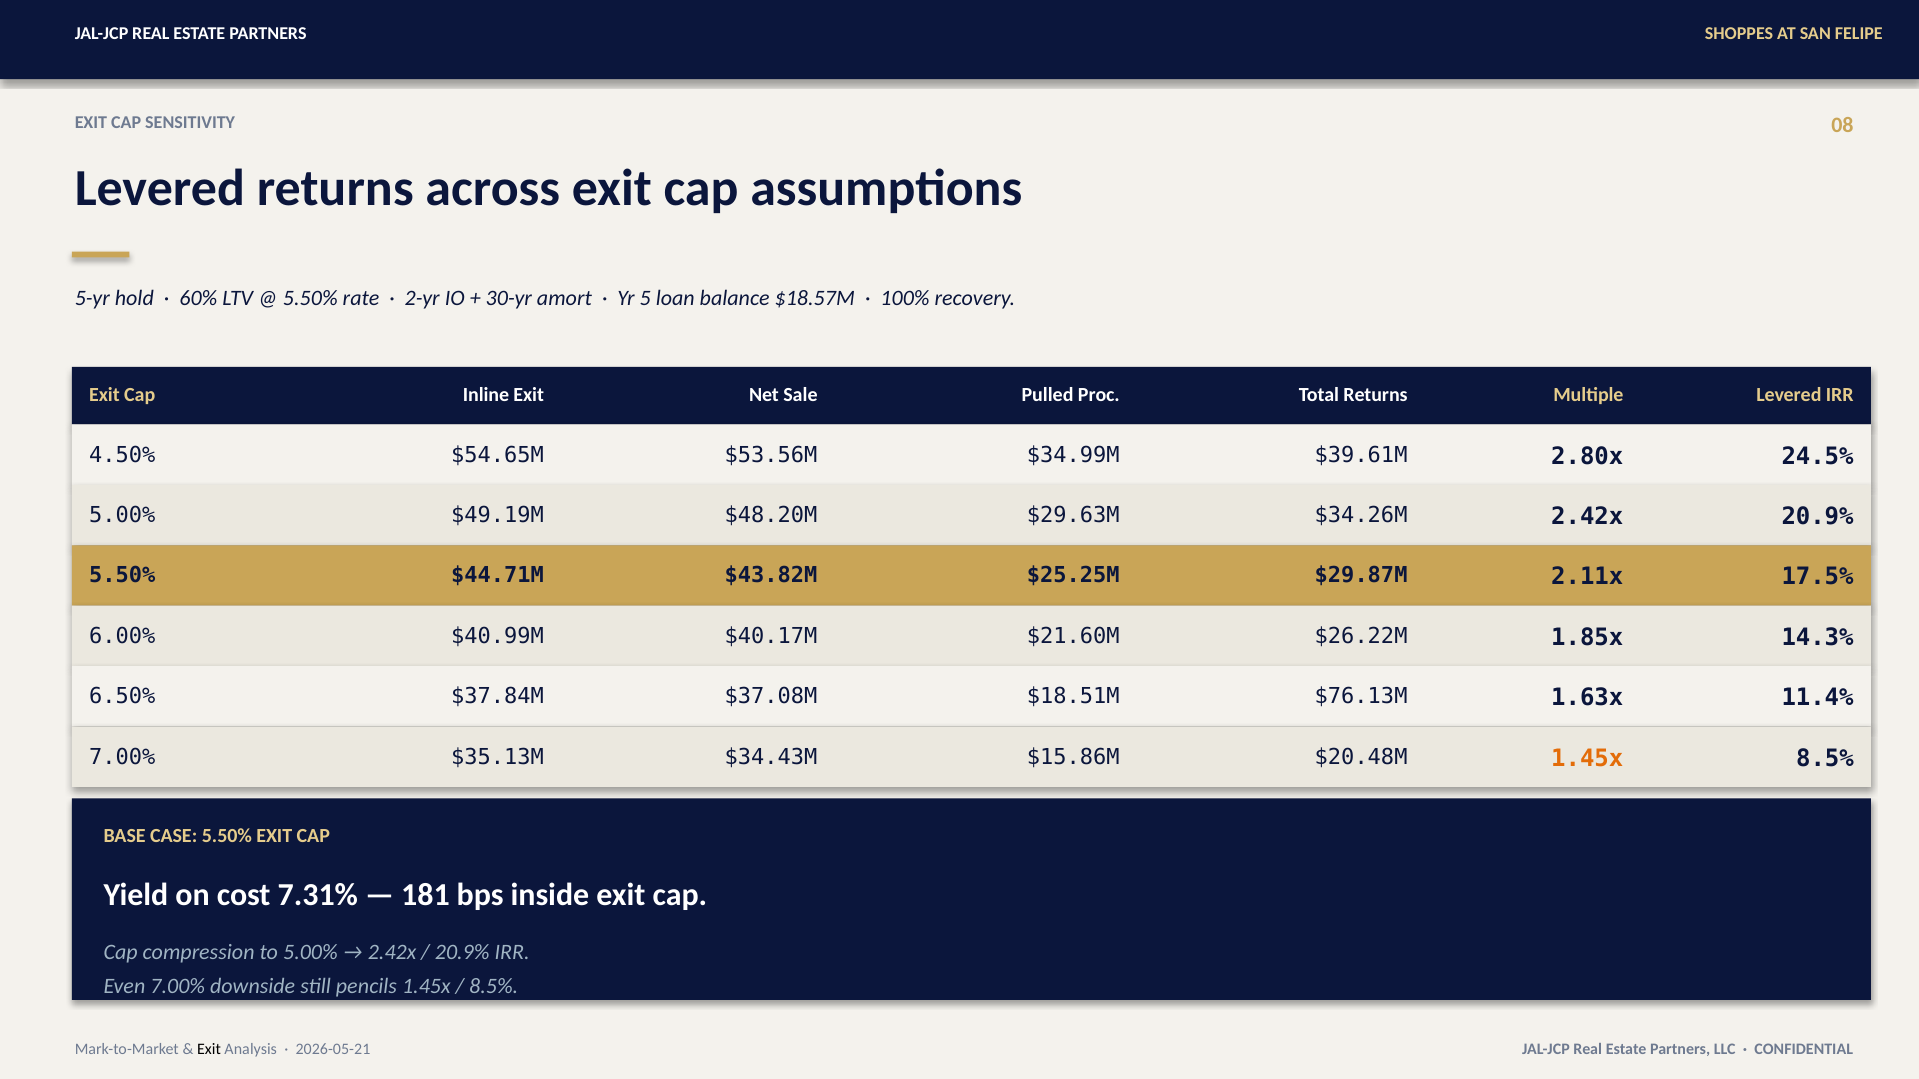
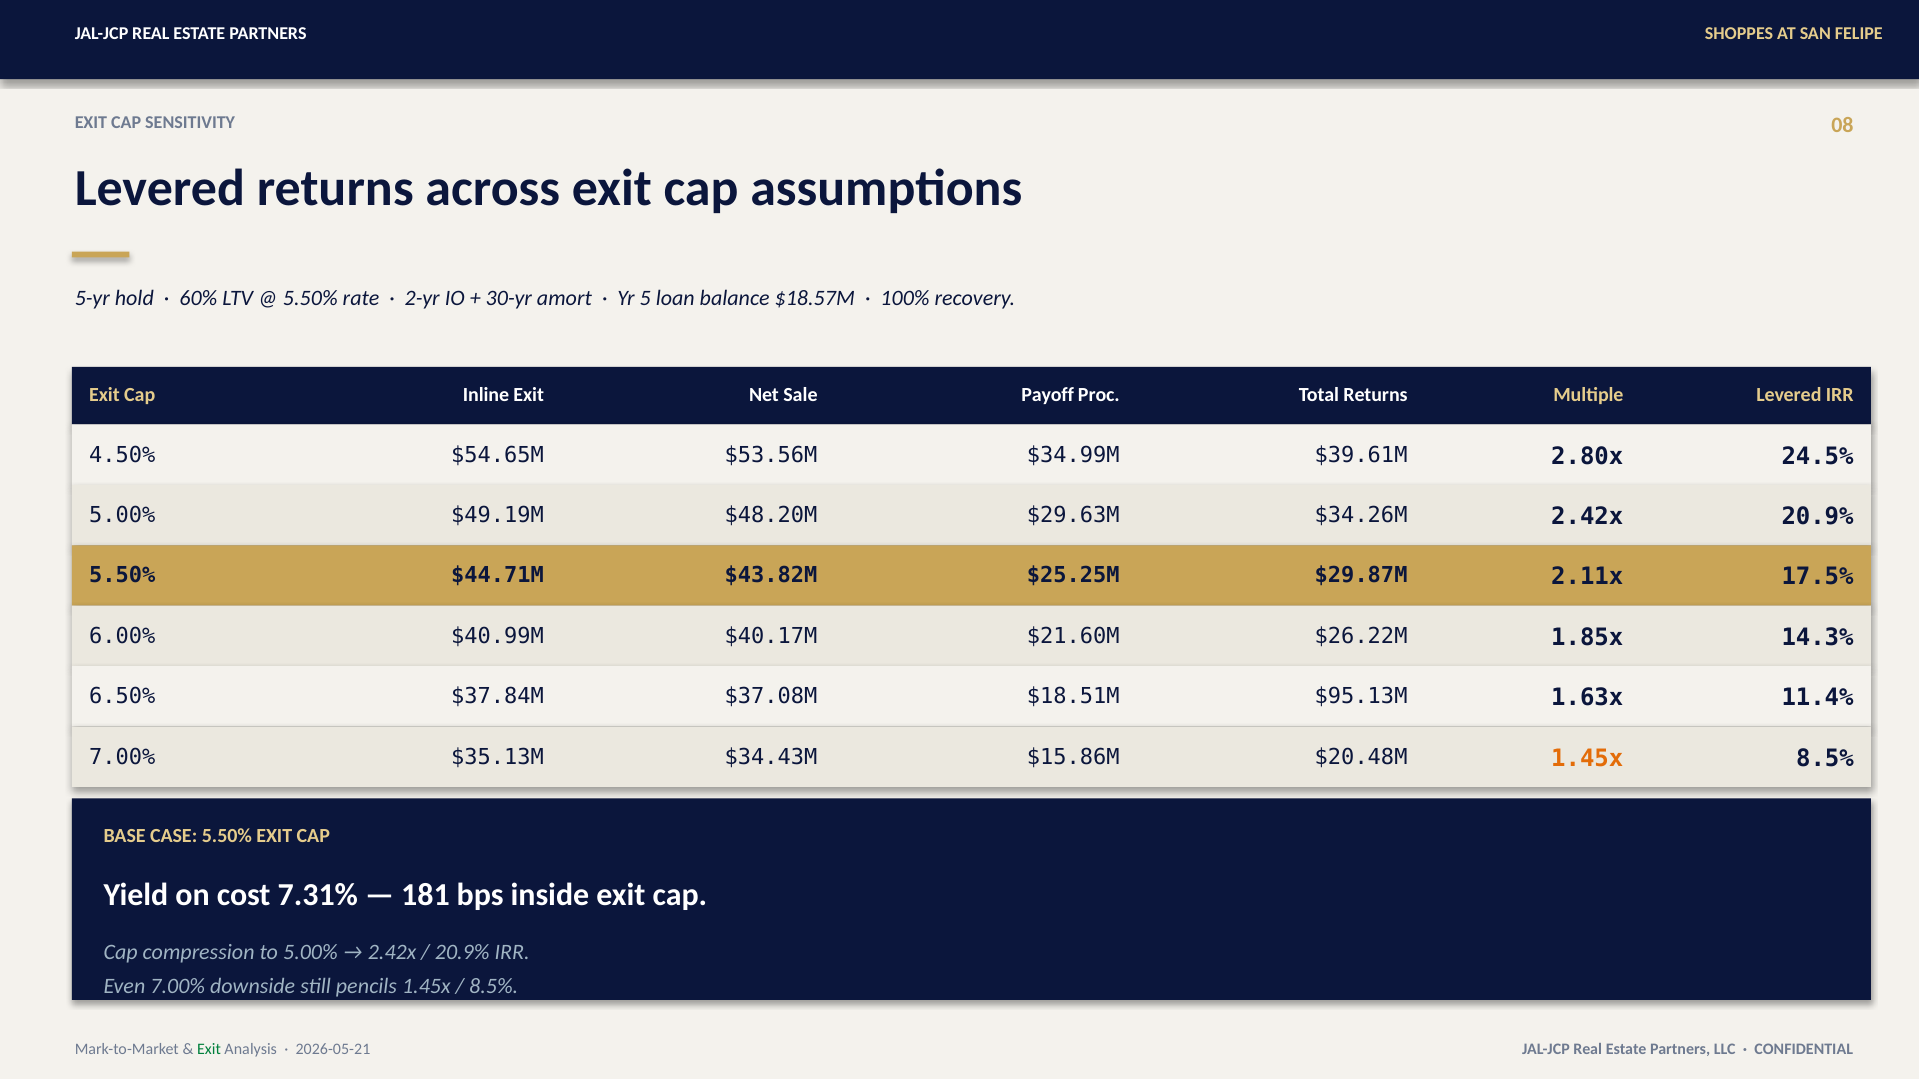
Pulled: Pulled -> Payoff
$76.13M: $76.13M -> $95.13M
Exit at (209, 1050) colour: black -> green
